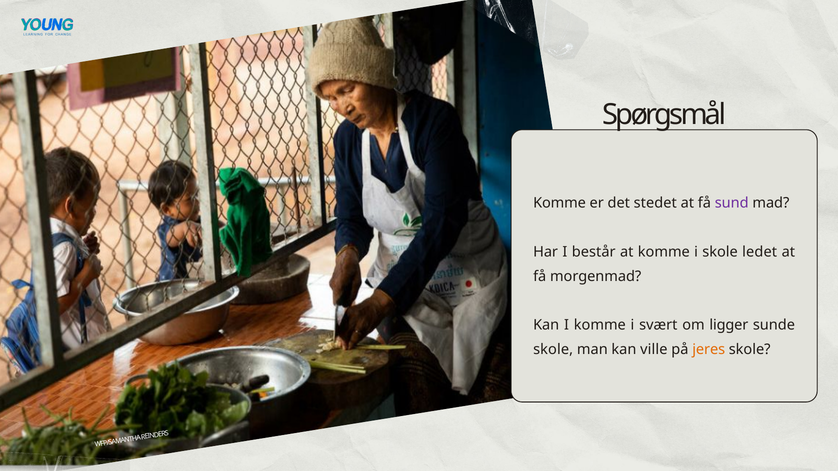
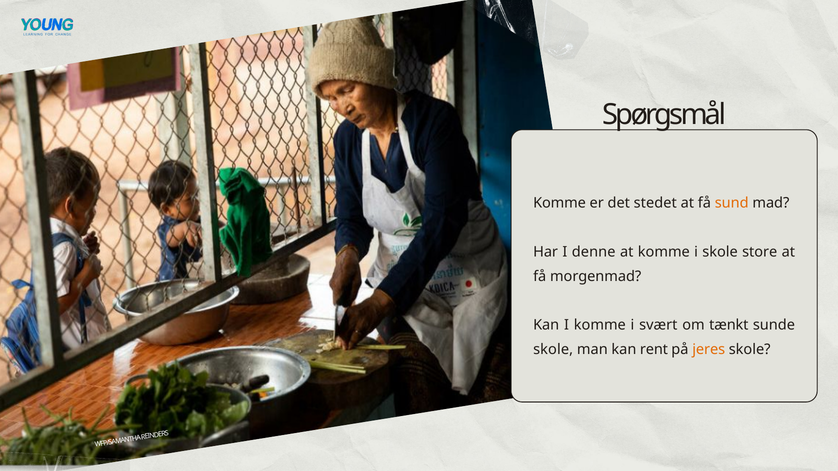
sund colour: purple -> orange
består: består -> denne
ledet: ledet -> store
ligger: ligger -> tænkt
ville: ville -> rent
